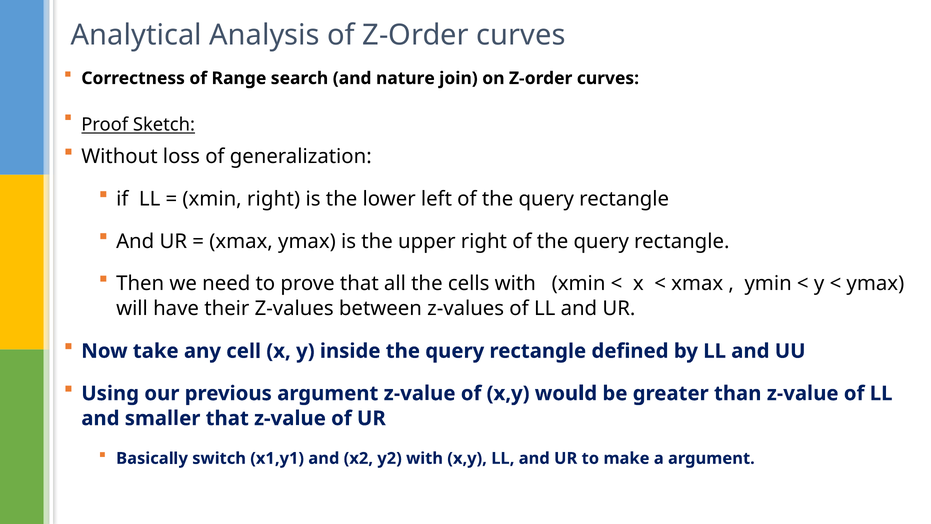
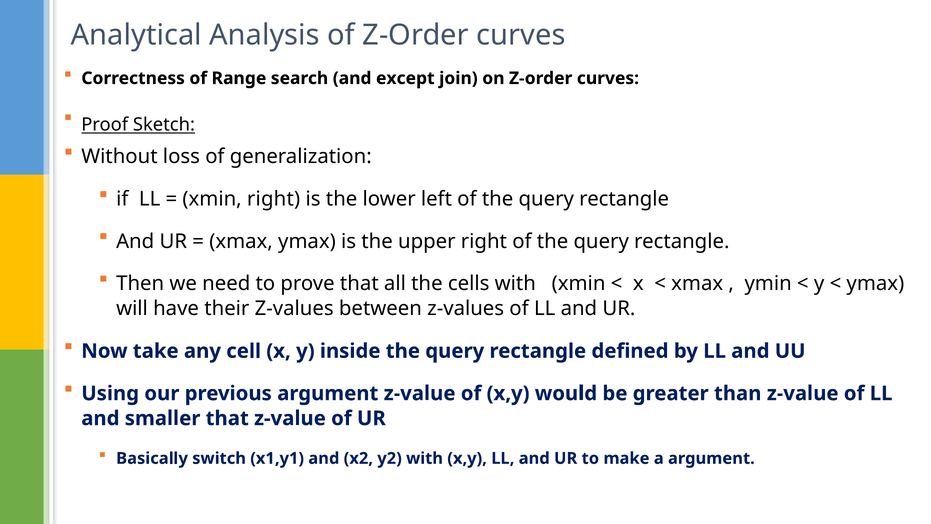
nature: nature -> except
